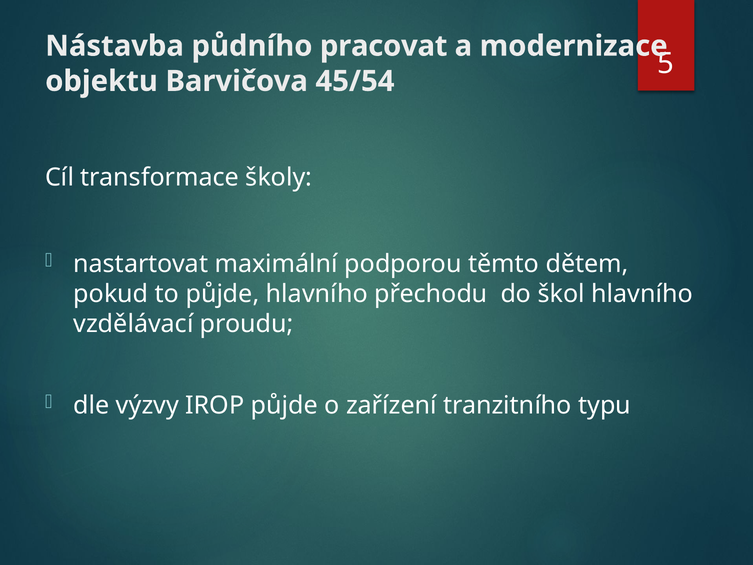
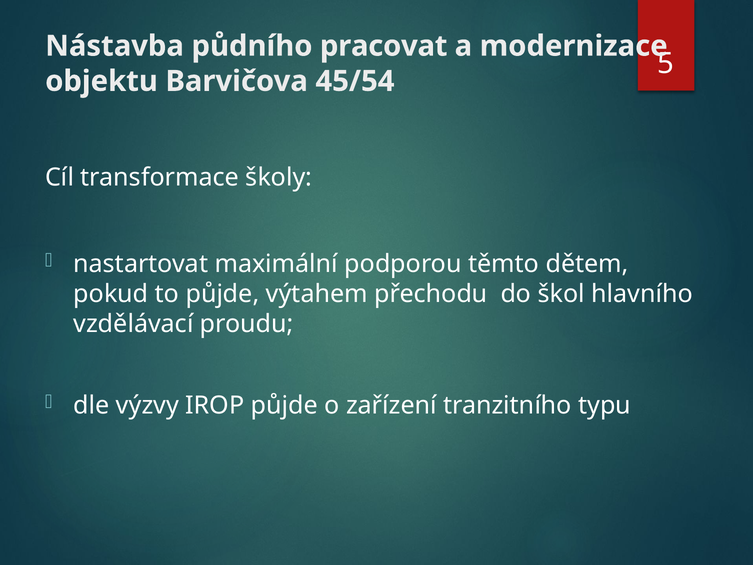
půjde hlavního: hlavního -> výtahem
